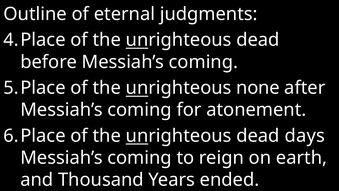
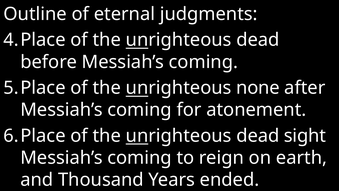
days: days -> sight
